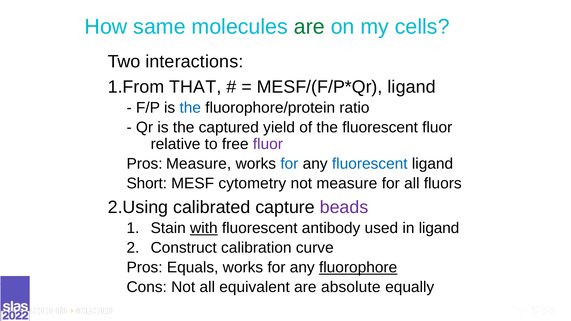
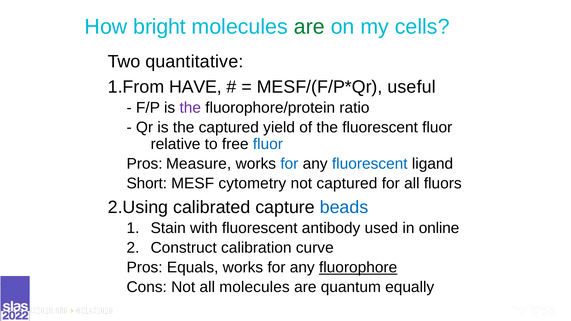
same: same -> bright
interactions: interactions -> quantitative
THAT: THAT -> HAVE
ligand at (412, 87): ligand -> useful
the at (190, 108) colour: blue -> purple
fluor at (268, 144) colour: purple -> blue
not measure: measure -> captured
beads colour: purple -> blue
with underline: present -> none
in ligand: ligand -> online
all equivalent: equivalent -> molecules
absolute: absolute -> quantum
